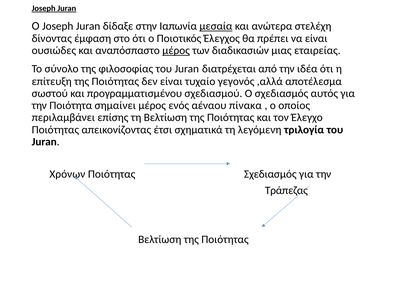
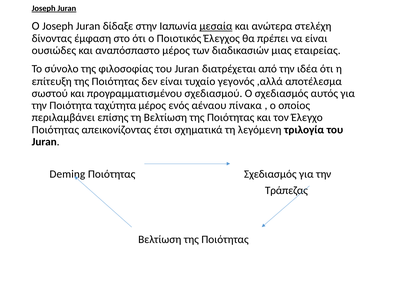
μέρος at (176, 51) underline: present -> none
σημαίνει: σημαίνει -> ταχύτητα
Χρόνων: Χρόνων -> Deming
